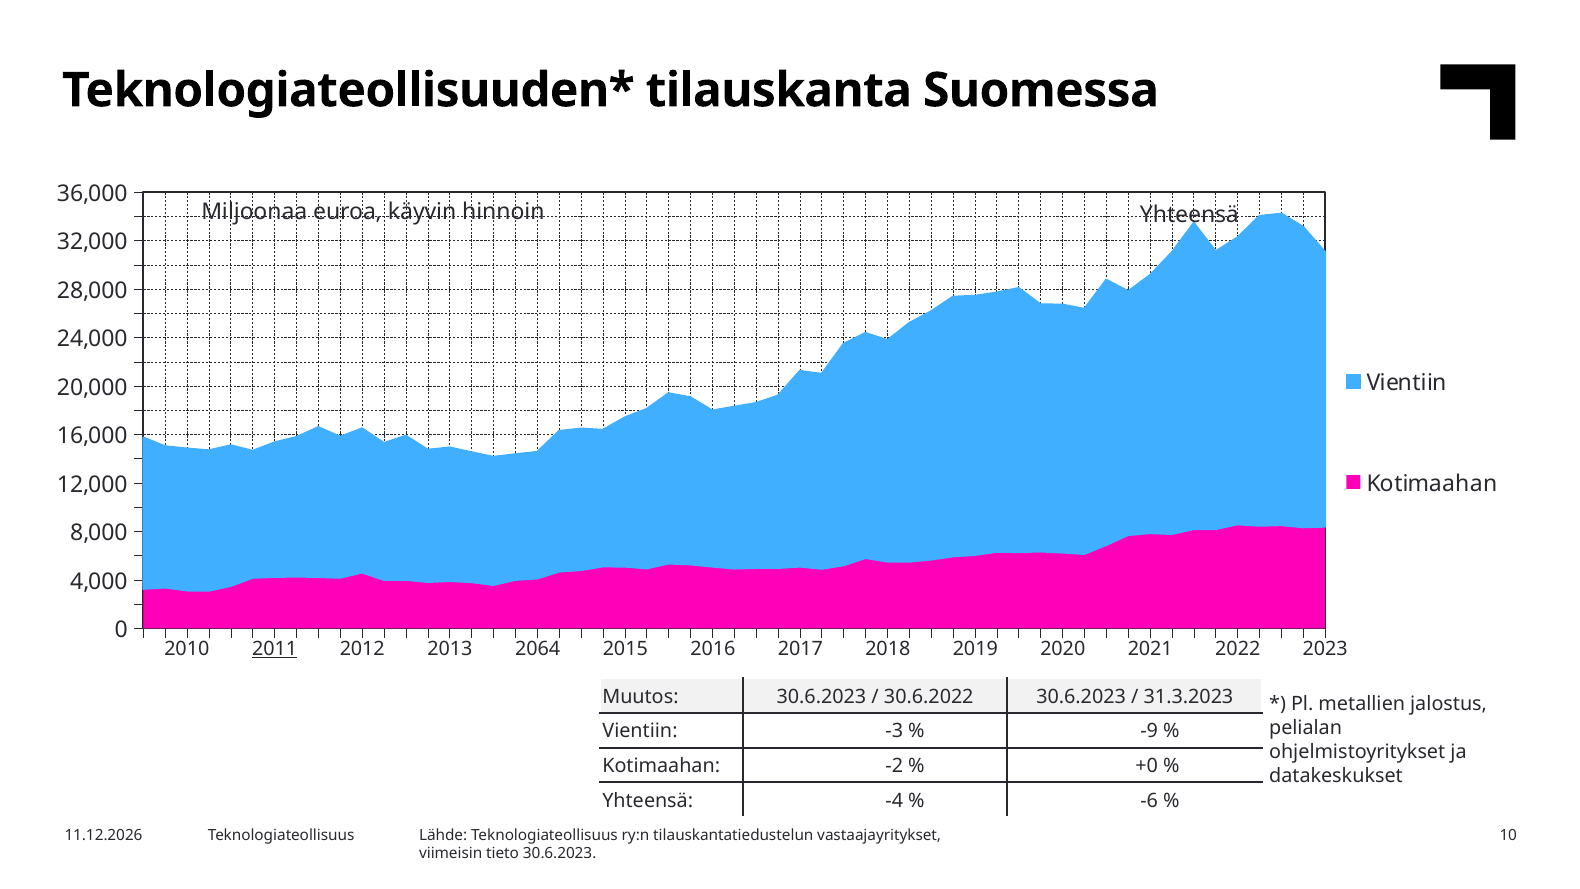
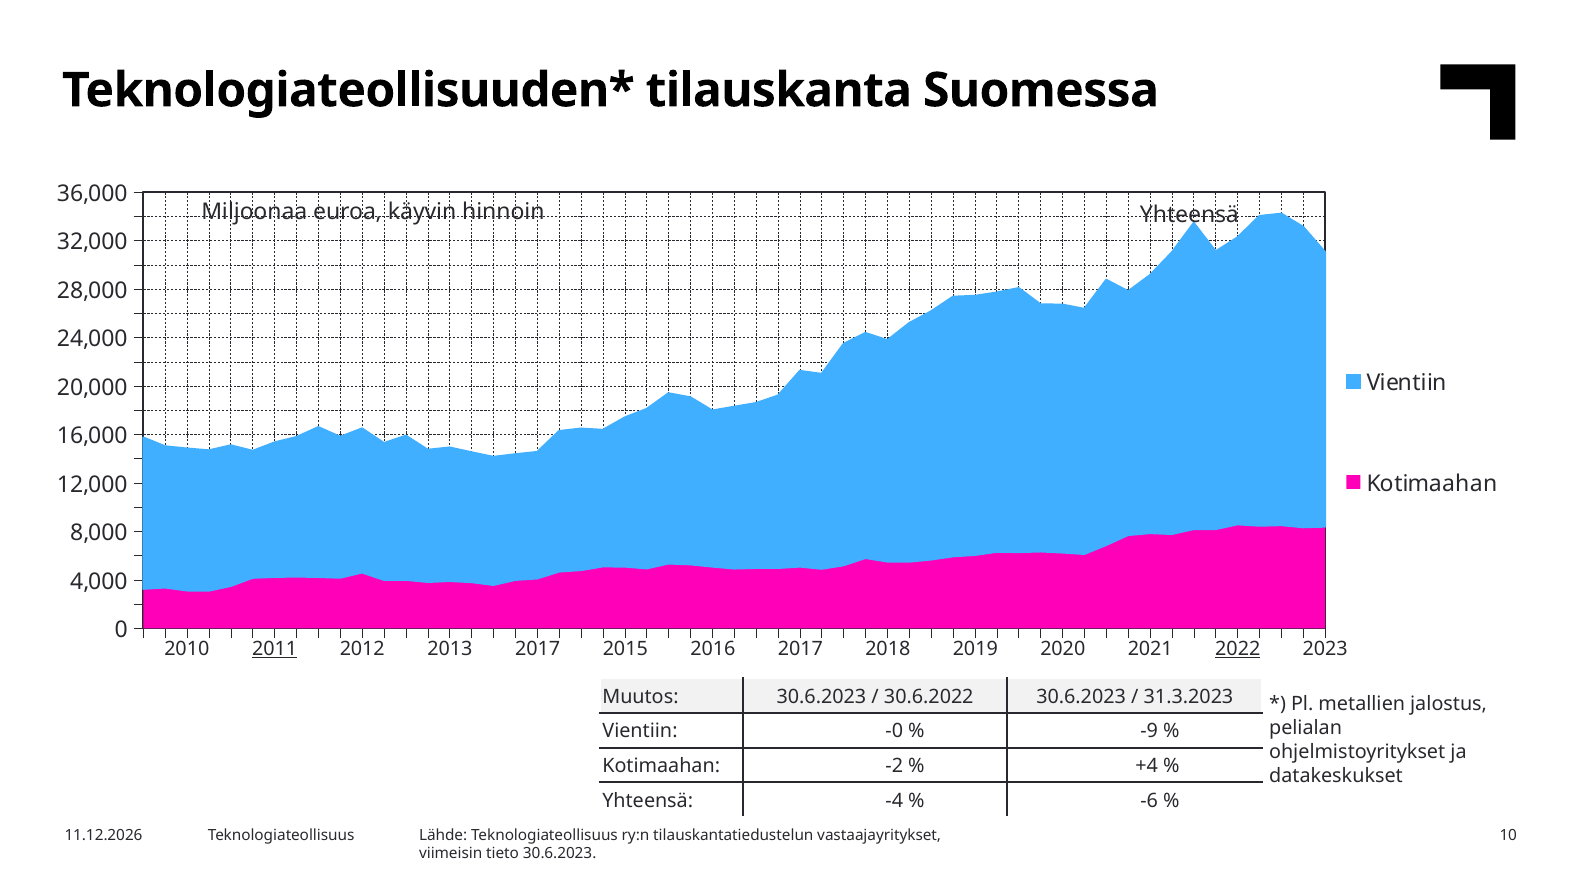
2013 2064: 2064 -> 2017
2022 underline: none -> present
-3: -3 -> -0
+0: +0 -> +4
